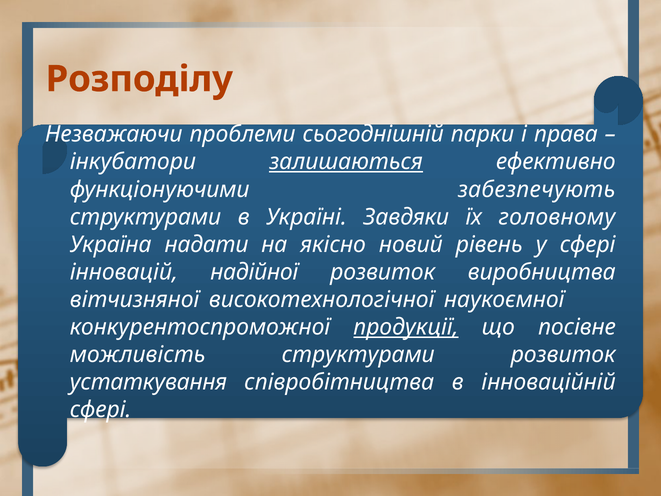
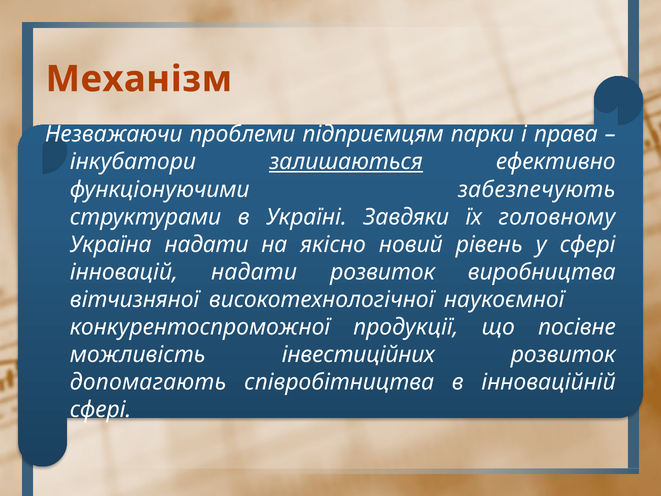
Розподілу: Розподілу -> Механізм
сьогоднішній: сьогоднішній -> підприємцям
інновацій надійної: надійної -> надати
продукції underline: present -> none
можливість структурами: структурами -> інвестиційних
устаткування: устаткування -> допомагають
